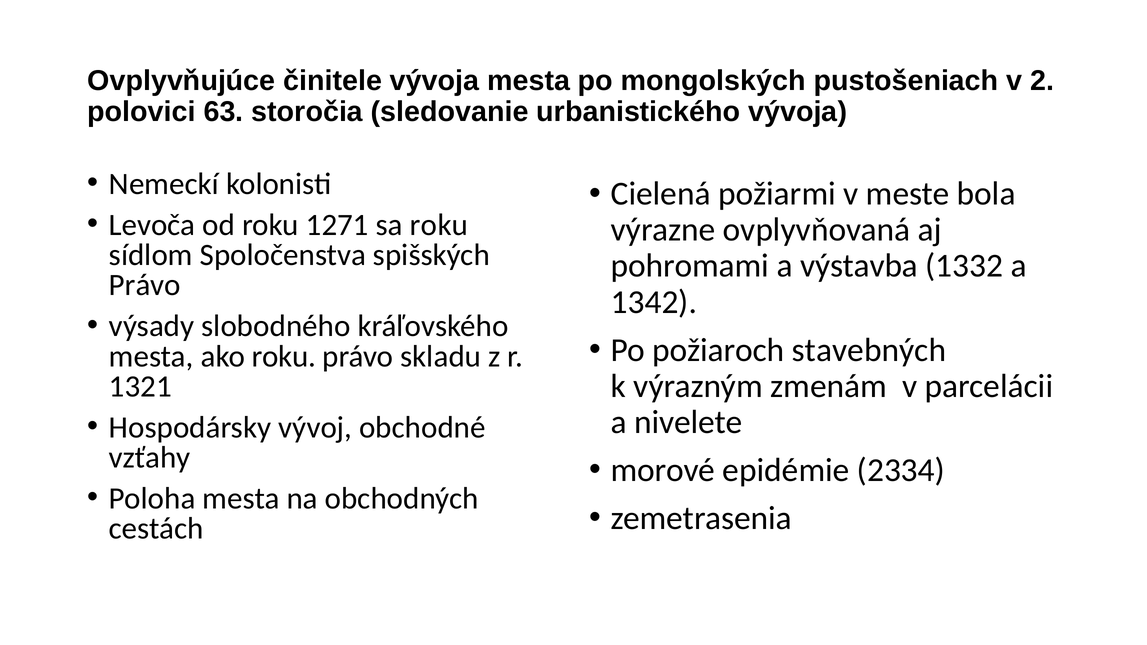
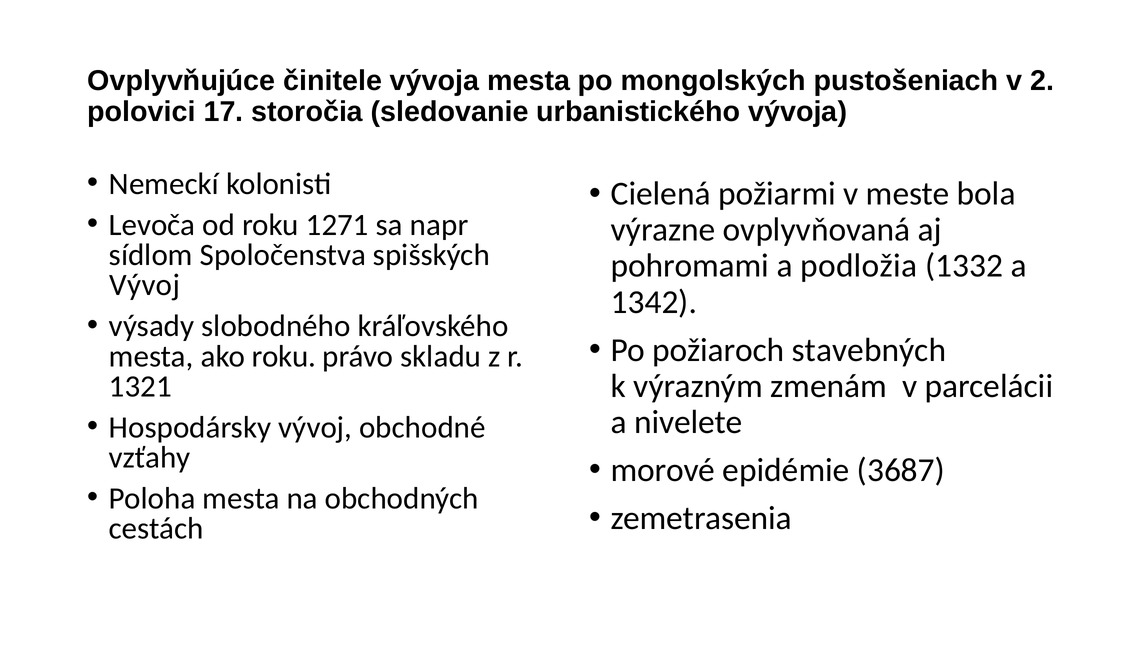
63: 63 -> 17
sa roku: roku -> napr
výstavba: výstavba -> podložia
Právo at (145, 285): Právo -> Vývoj
2334: 2334 -> 3687
